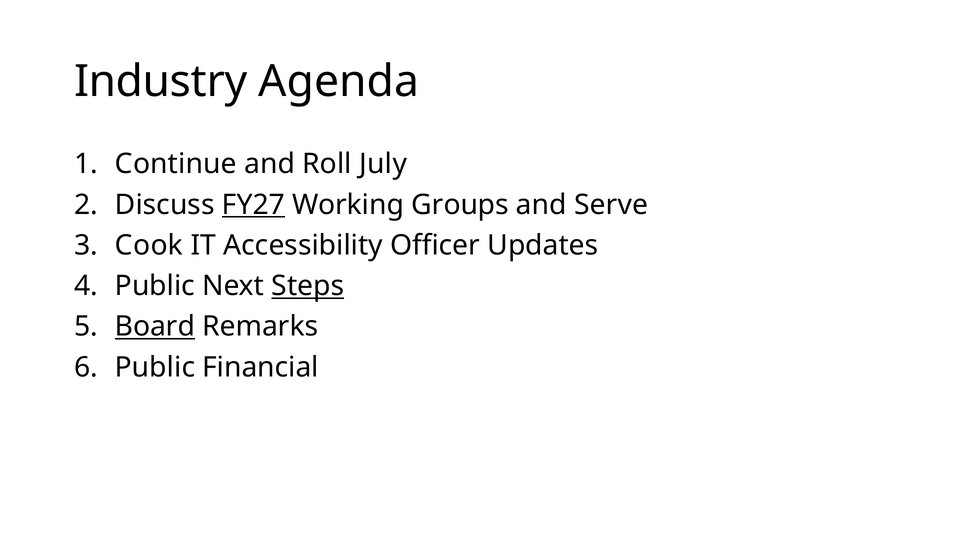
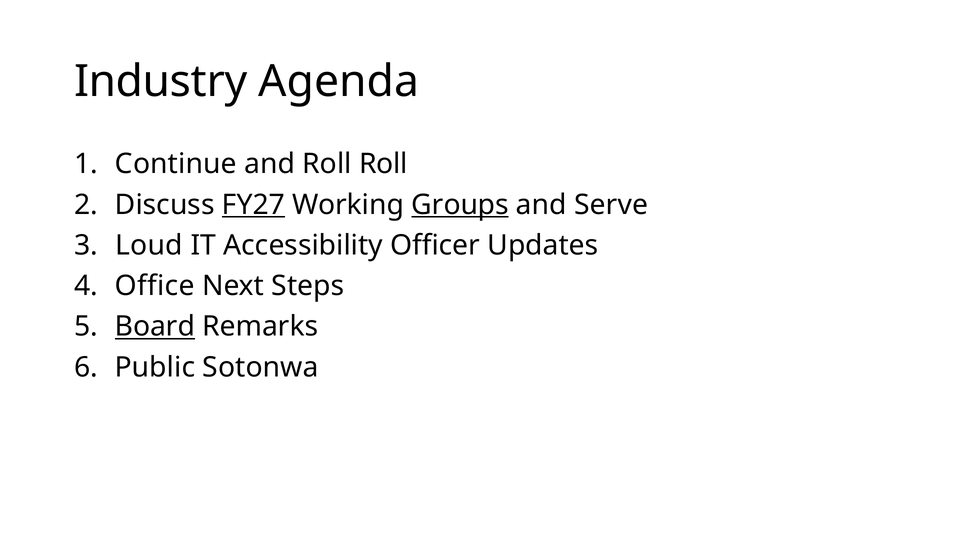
Roll July: July -> Roll
Groups underline: none -> present
Cook: Cook -> Loud
Public at (155, 286): Public -> Office
Steps underline: present -> none
Financial: Financial -> Sotonwa
